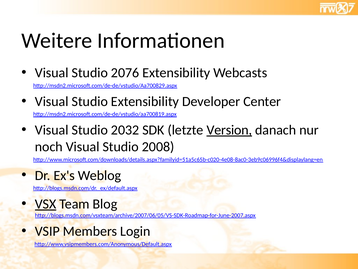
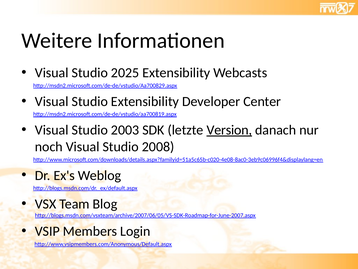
2076: 2076 -> 2025
2032: 2032 -> 2003
VSX underline: present -> none
